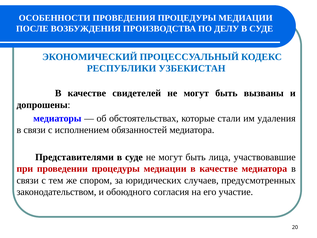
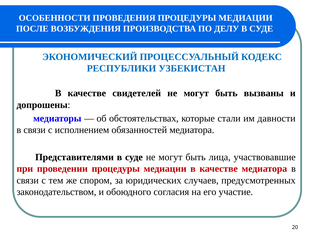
удаления: удаления -> давности
